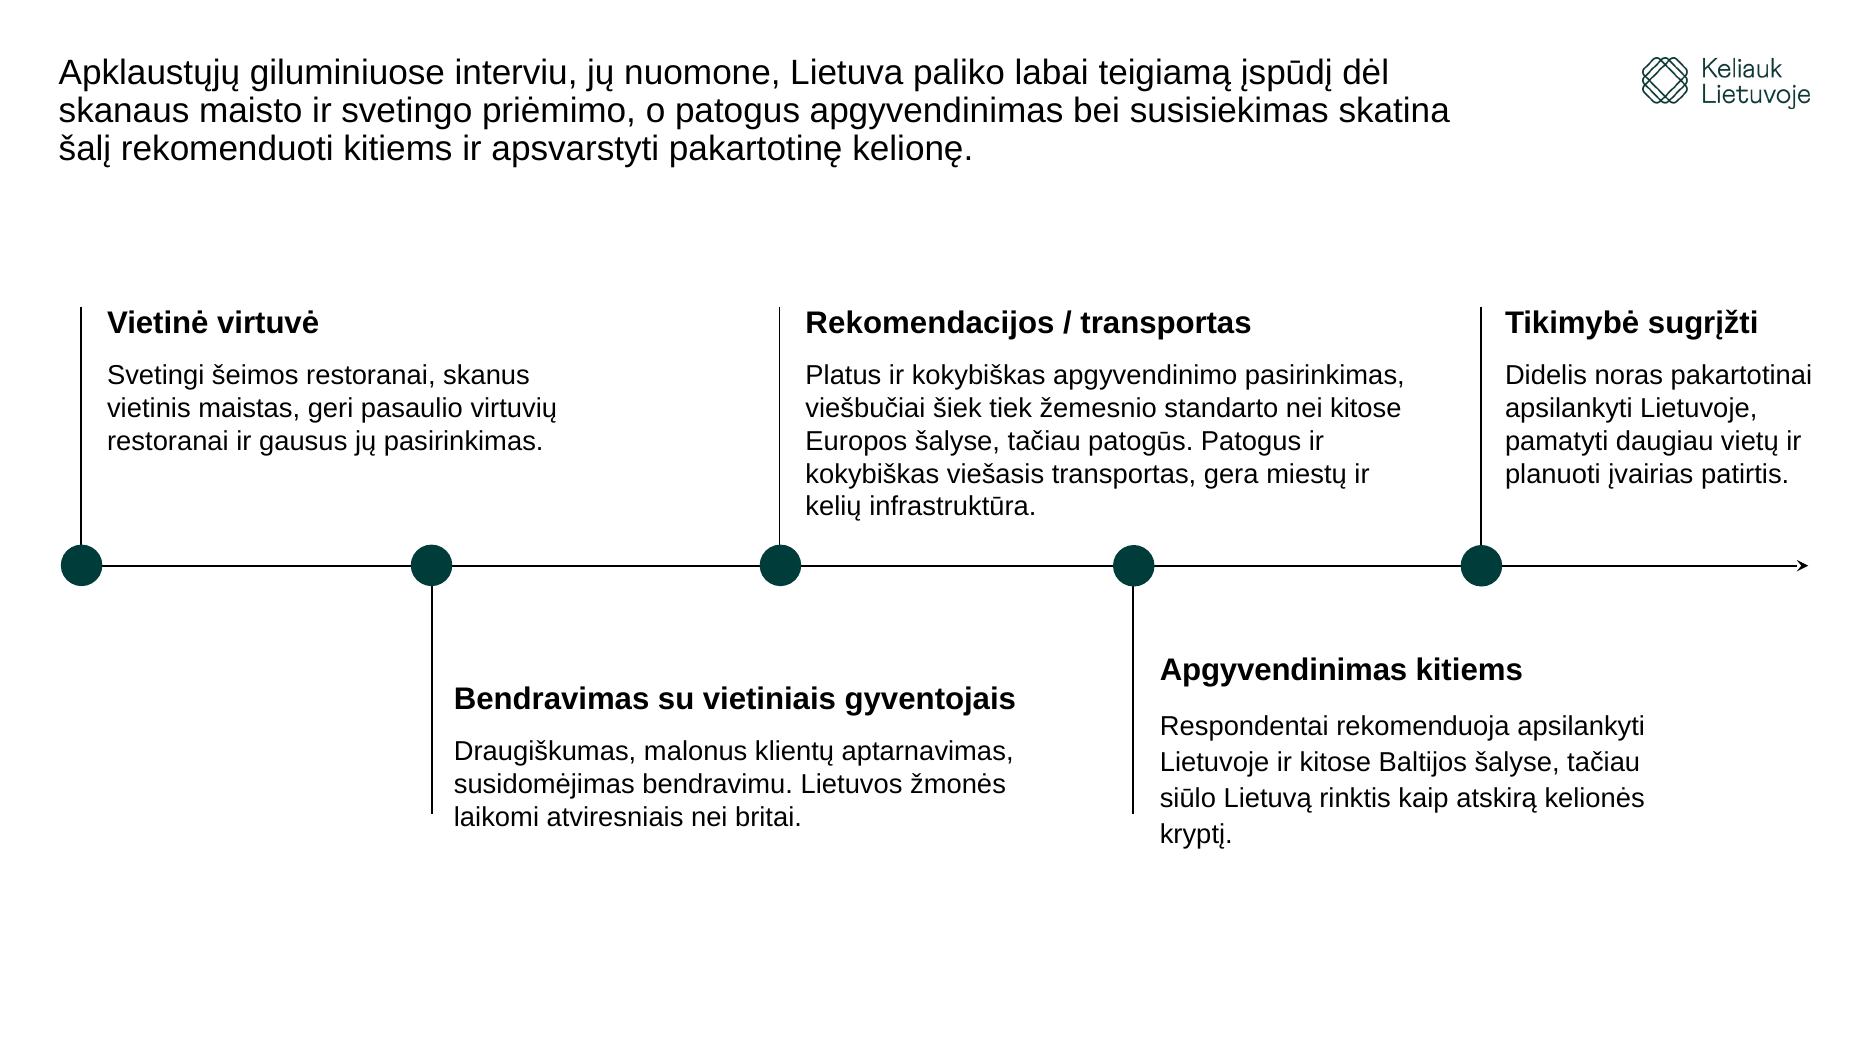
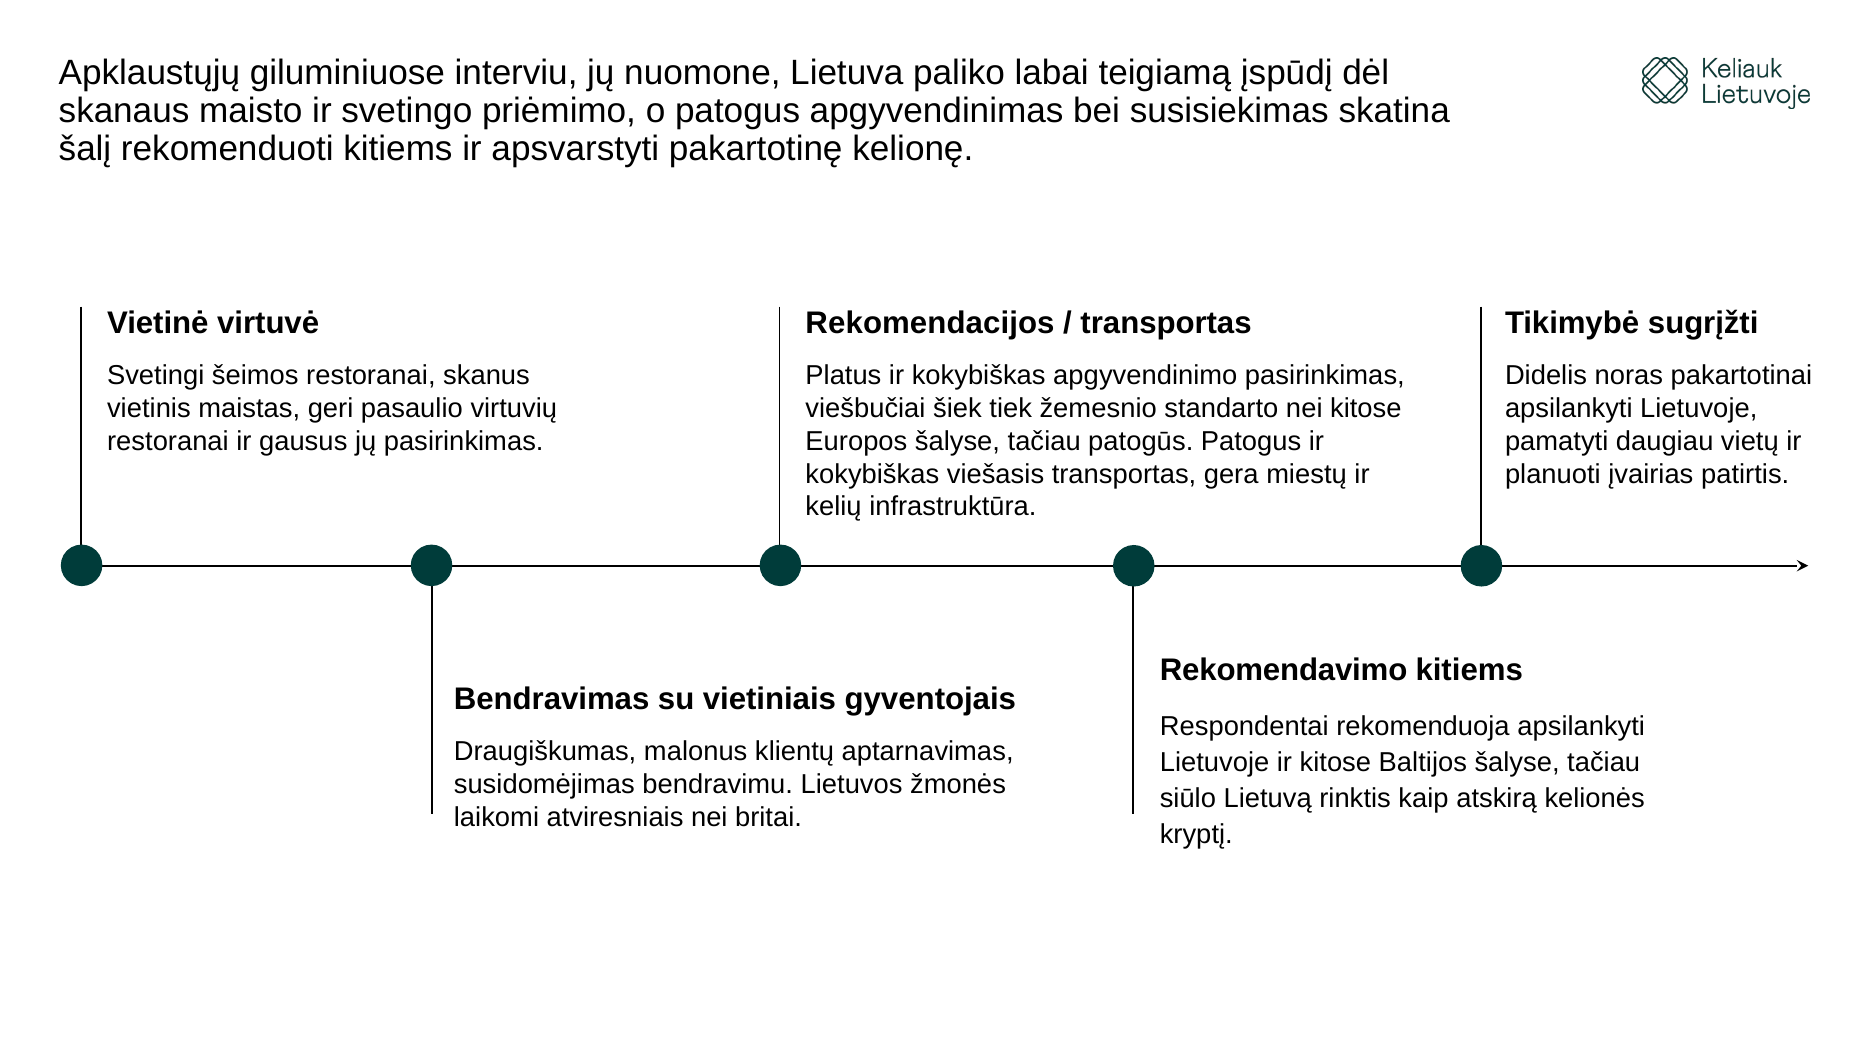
Apgyvendinimas at (1284, 670): Apgyvendinimas -> Rekomendavimo
